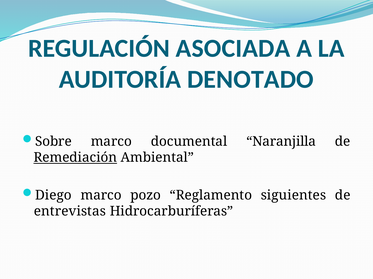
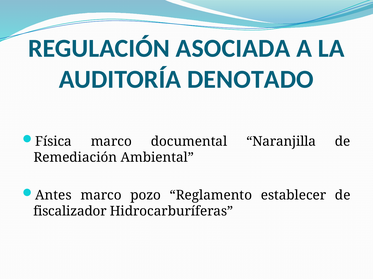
Sobre: Sobre -> Física
Remediación underline: present -> none
Diego: Diego -> Antes
siguientes: siguientes -> establecer
entrevistas: entrevistas -> fiscalizador
